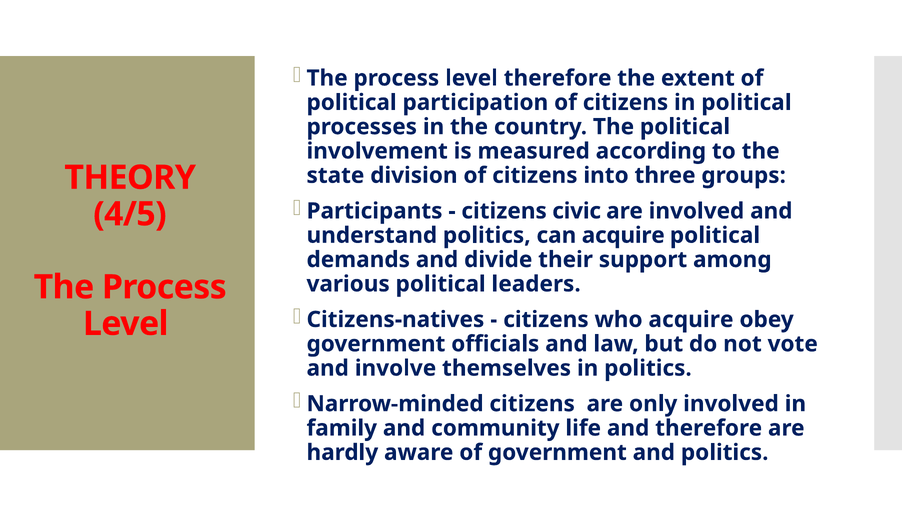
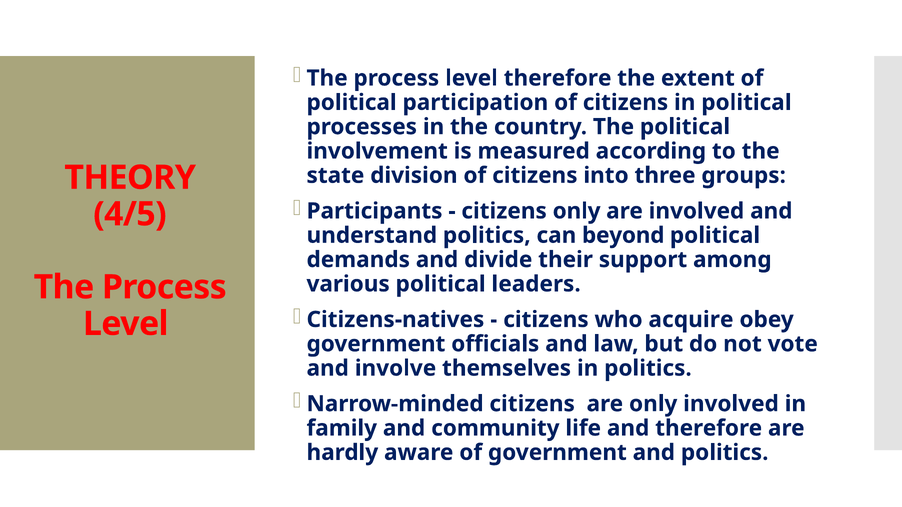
citizens civic: civic -> only
can acquire: acquire -> beyond
